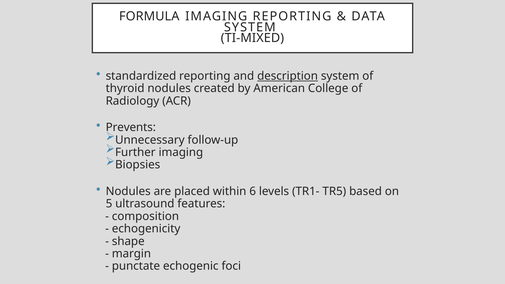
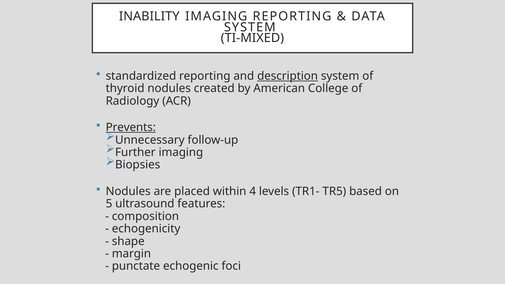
FORMULA: FORMULA -> INABILITY
Prevents underline: none -> present
6: 6 -> 4
